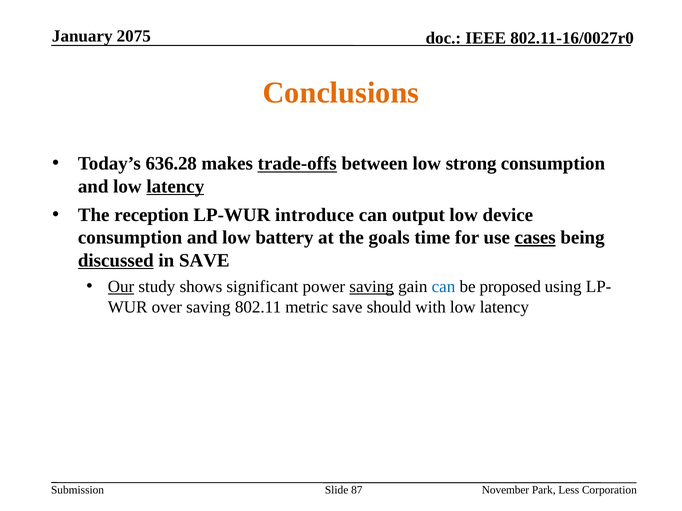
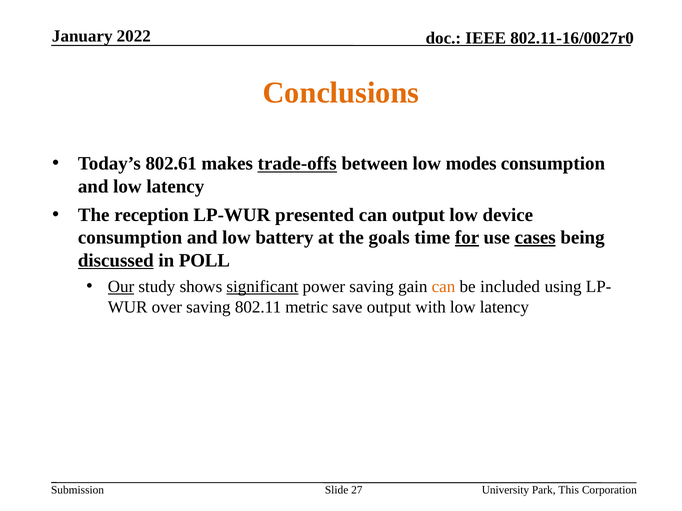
2075: 2075 -> 2022
636.28: 636.28 -> 802.61
strong: strong -> modes
latency at (175, 187) underline: present -> none
introduce: introduce -> presented
for underline: none -> present
in SAVE: SAVE -> POLL
significant underline: none -> present
saving at (372, 287) underline: present -> none
can at (443, 287) colour: blue -> orange
proposed: proposed -> included
save should: should -> output
87: 87 -> 27
November: November -> University
Less: Less -> This
